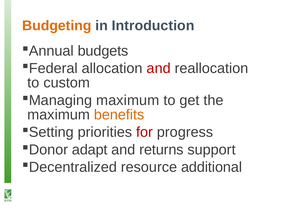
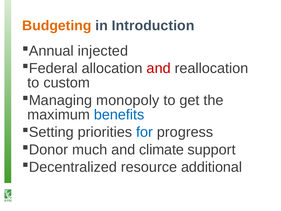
budgets: budgets -> injected
maximum at (128, 100): maximum -> monopoly
benefits colour: orange -> blue
for colour: red -> blue
adapt: adapt -> much
returns: returns -> climate
